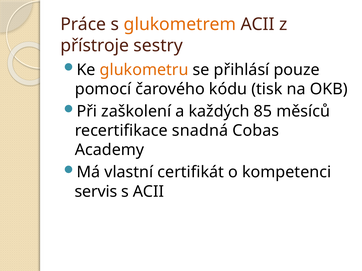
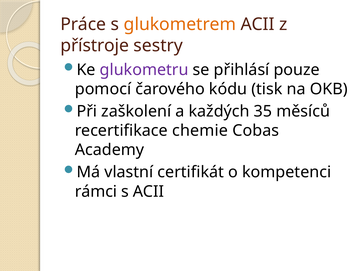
glukometru colour: orange -> purple
85: 85 -> 35
snadná: snadná -> chemie
servis: servis -> rámci
